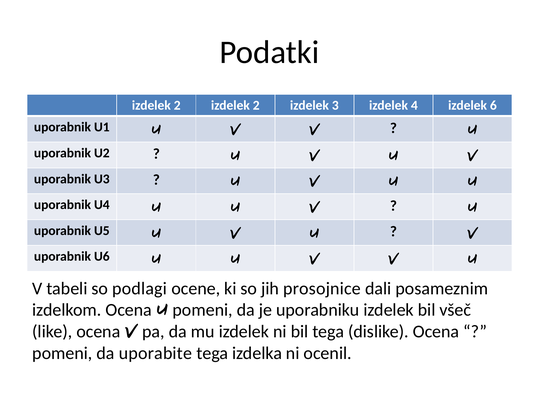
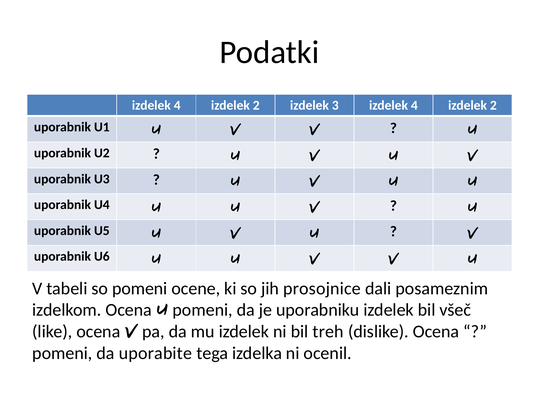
2 at (177, 105): 2 -> 4
6 at (493, 105): 6 -> 2
so podlagi: podlagi -> pomeni
bil tega: tega -> treh
